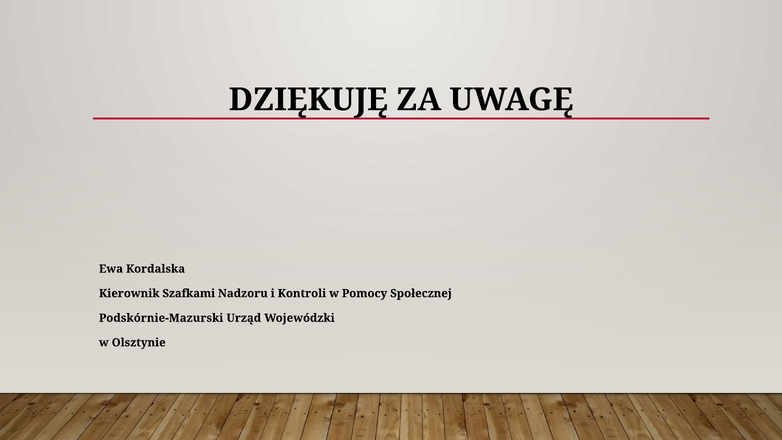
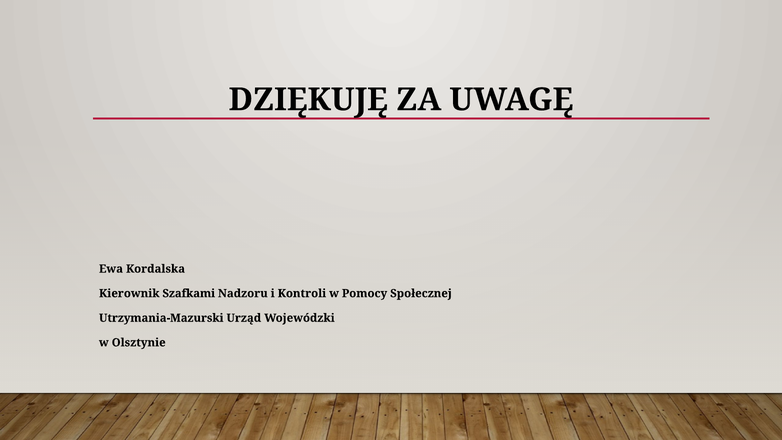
Podskórnie-Mazurski: Podskórnie-Mazurski -> Utrzymania-Mazurski
